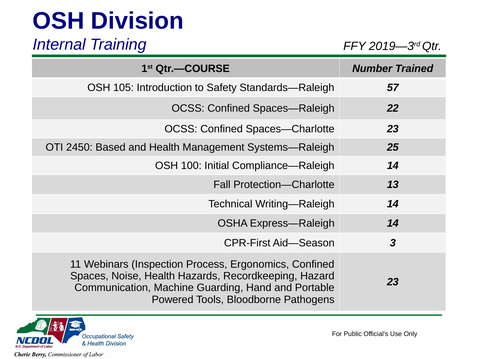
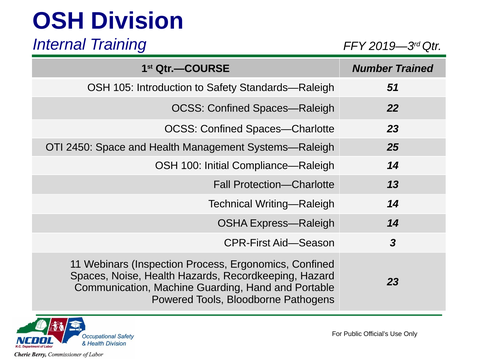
57: 57 -> 51
Based: Based -> Space
